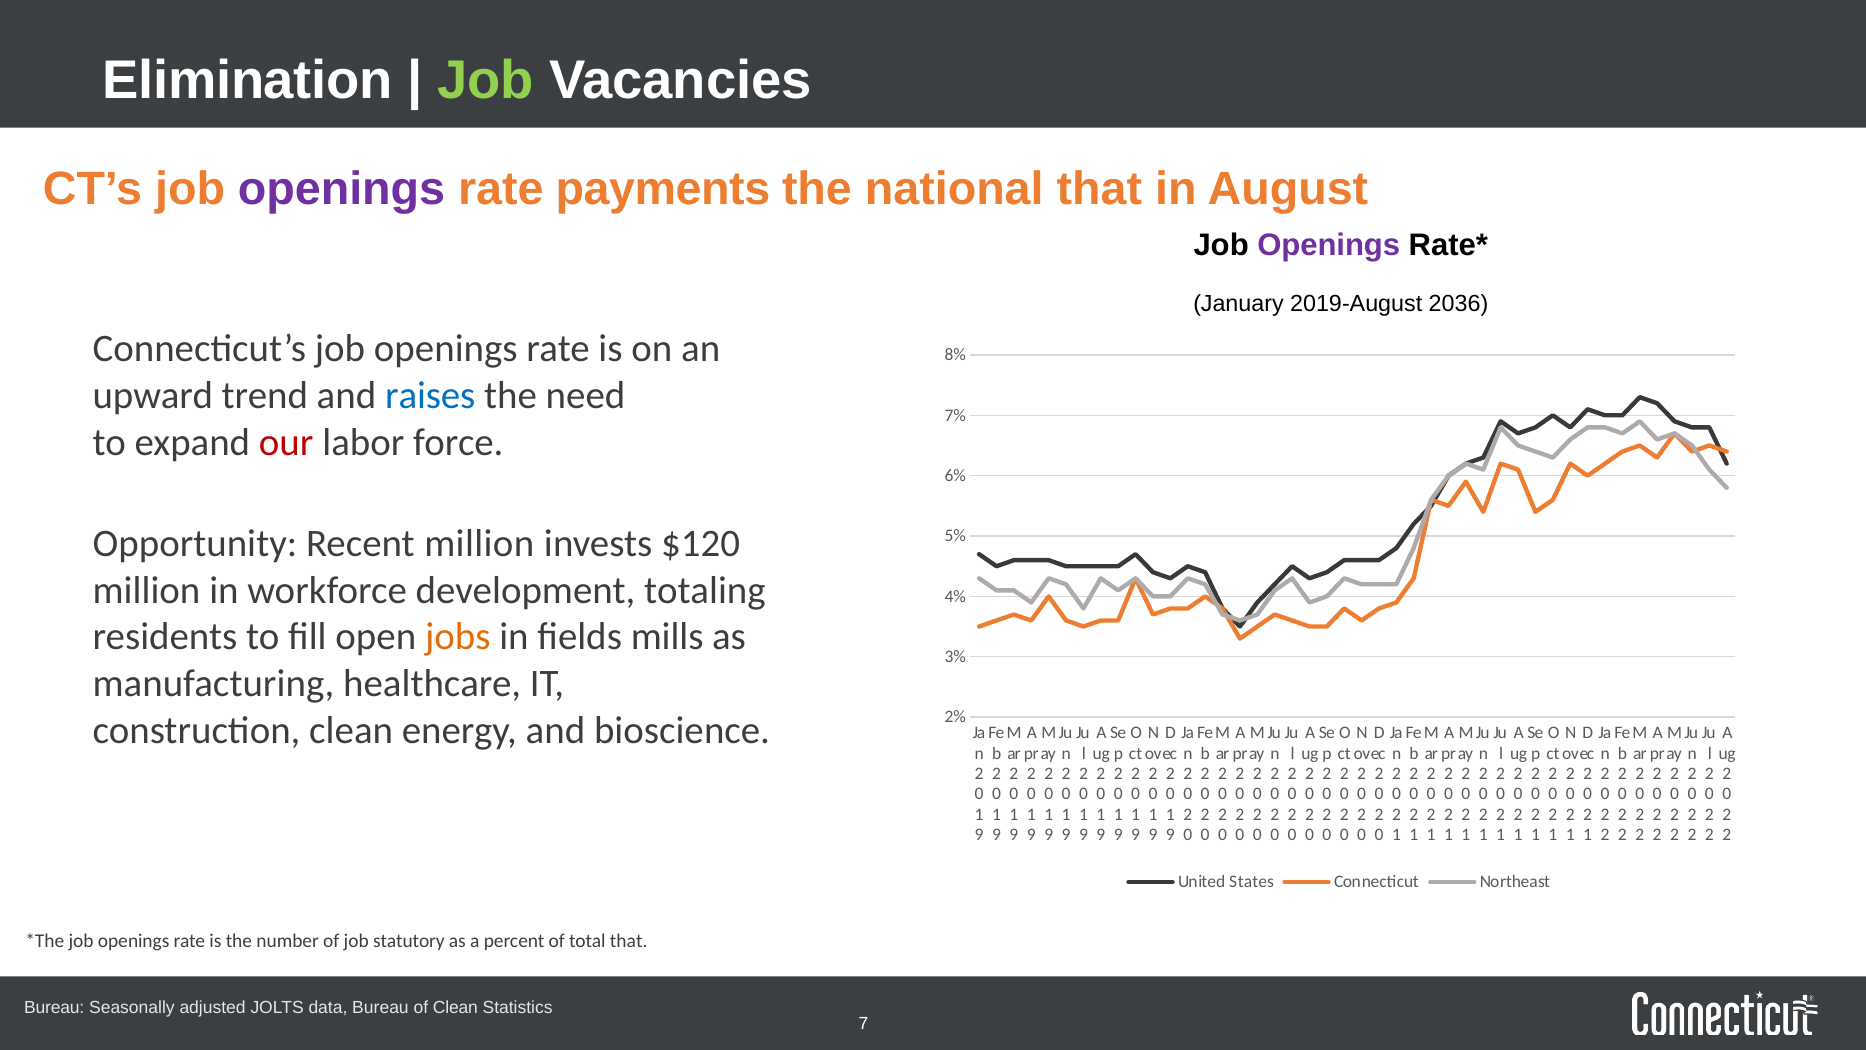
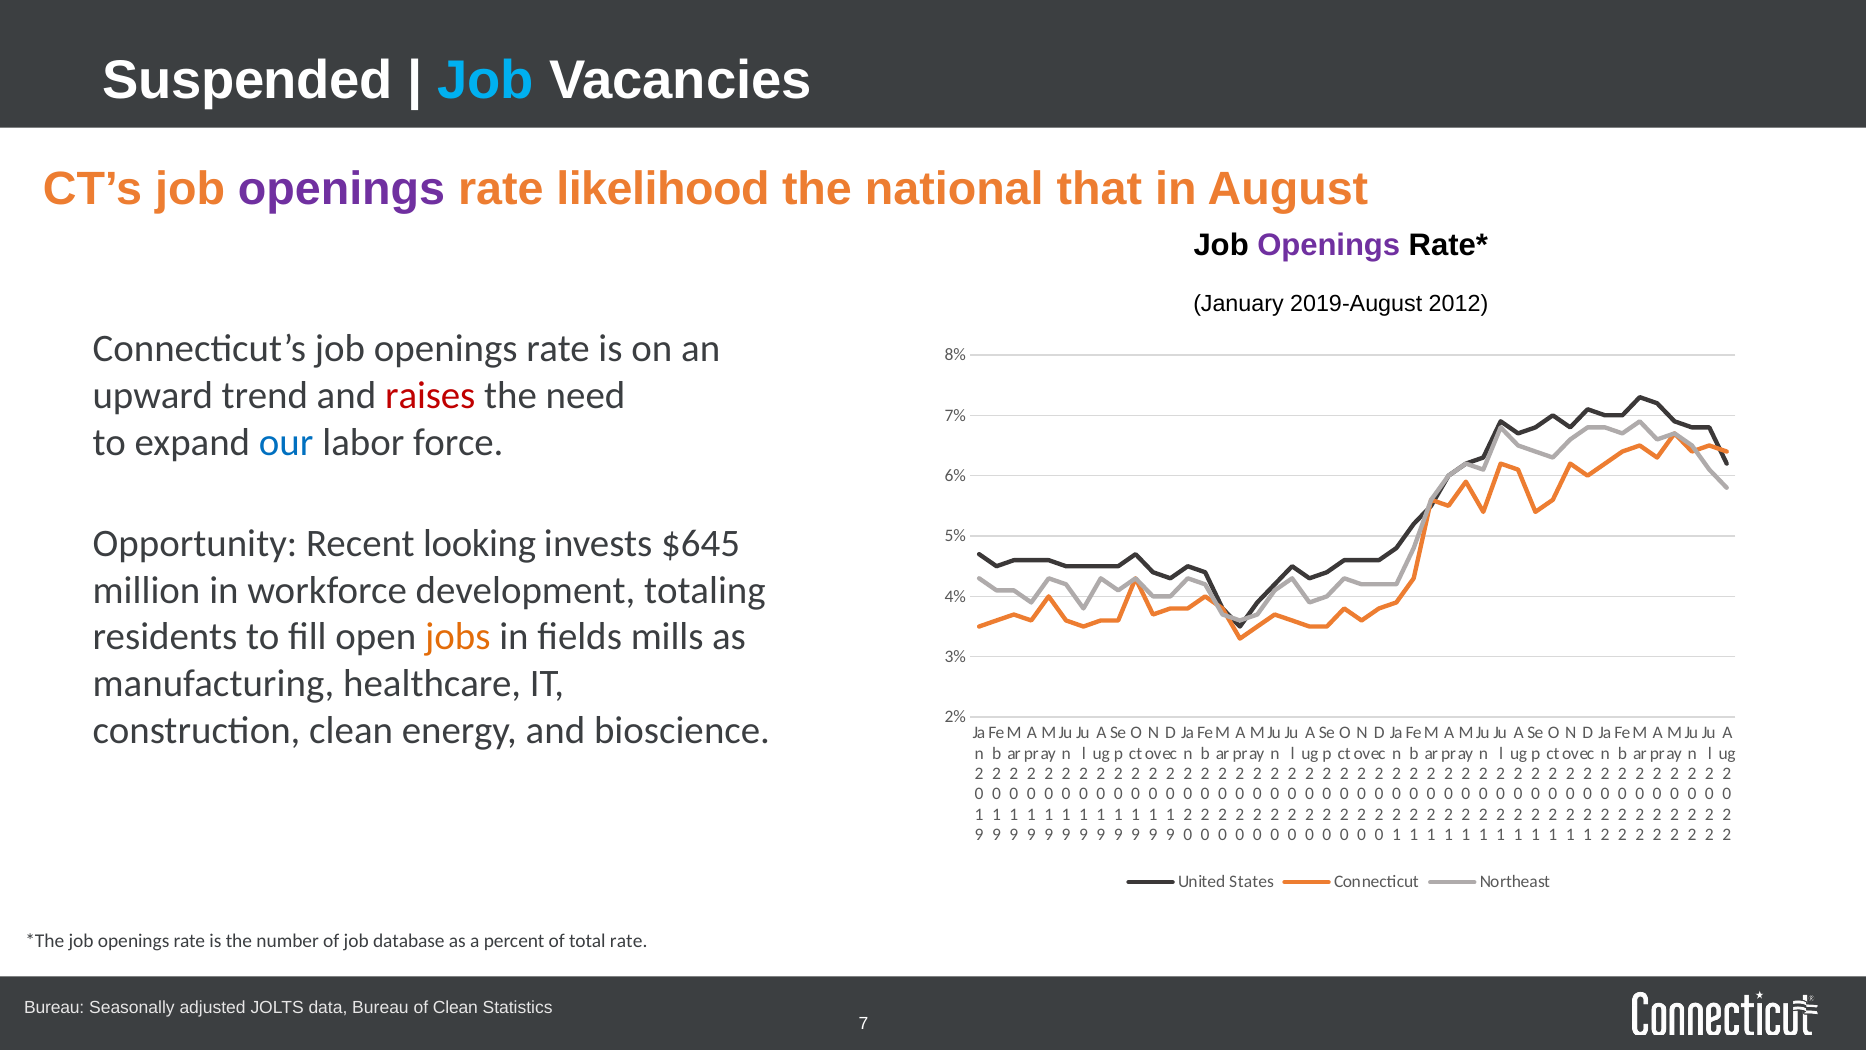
Elimination: Elimination -> Suspended
Job at (486, 80) colour: light green -> light blue
payments: payments -> likelihood
2036: 2036 -> 2012
raises colour: blue -> red
our colour: red -> blue
Recent million: million -> looking
$120: $120 -> $645
statutory: statutory -> database
total that: that -> rate
